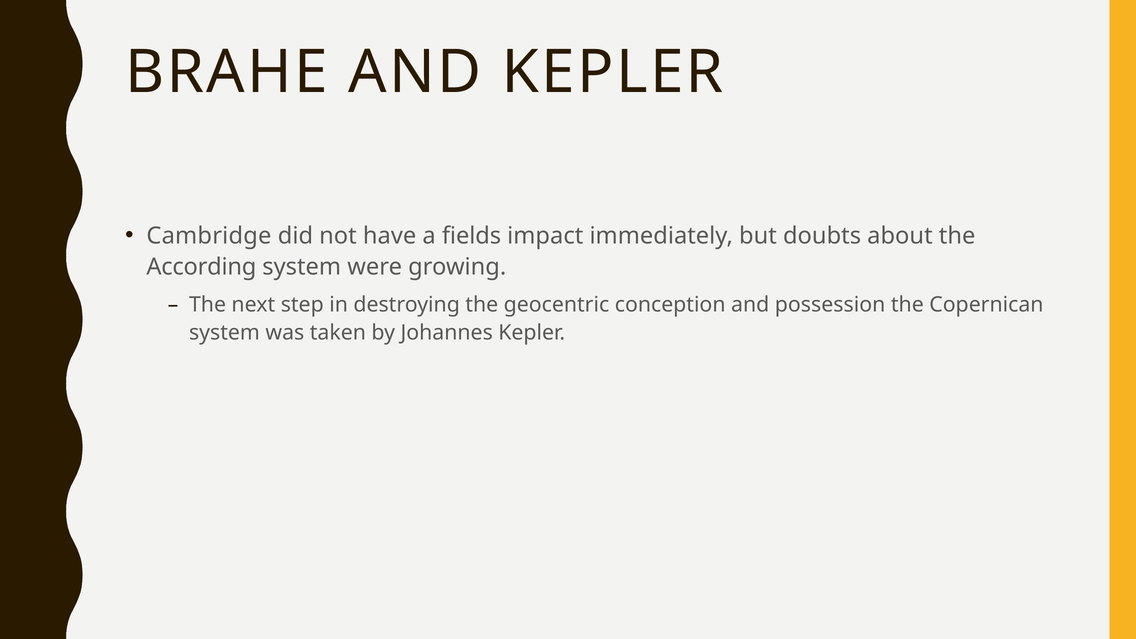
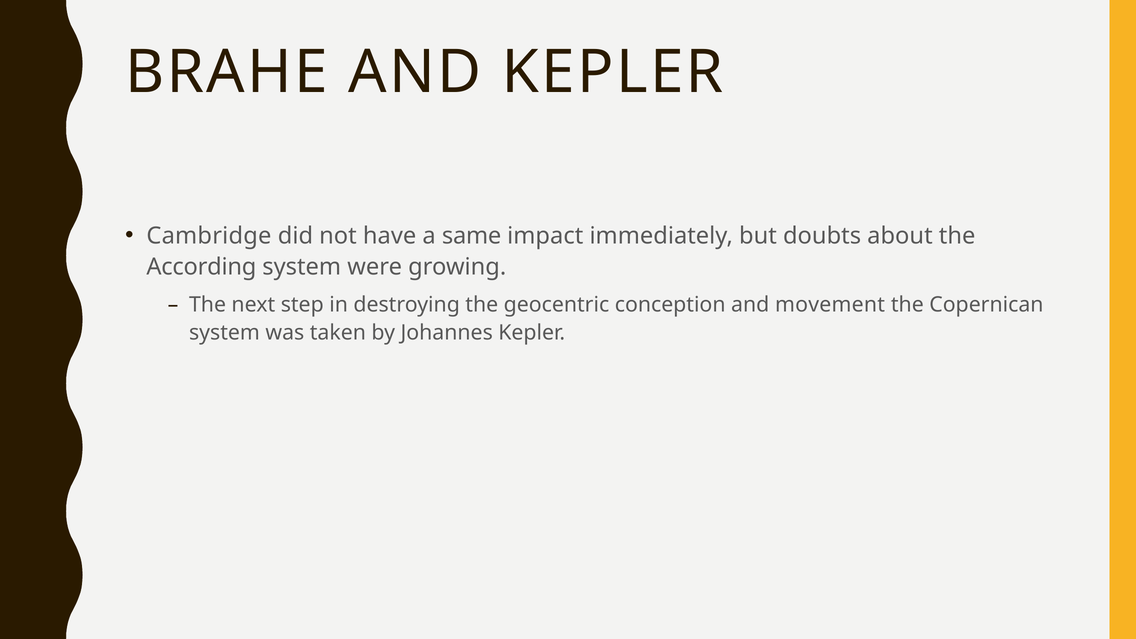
fields: fields -> same
possession: possession -> movement
